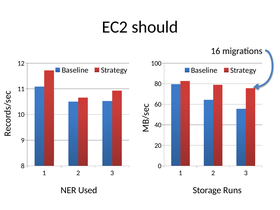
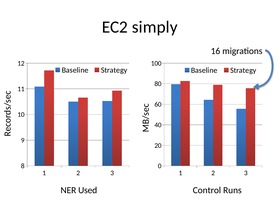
should: should -> simply
Storage: Storage -> Control
